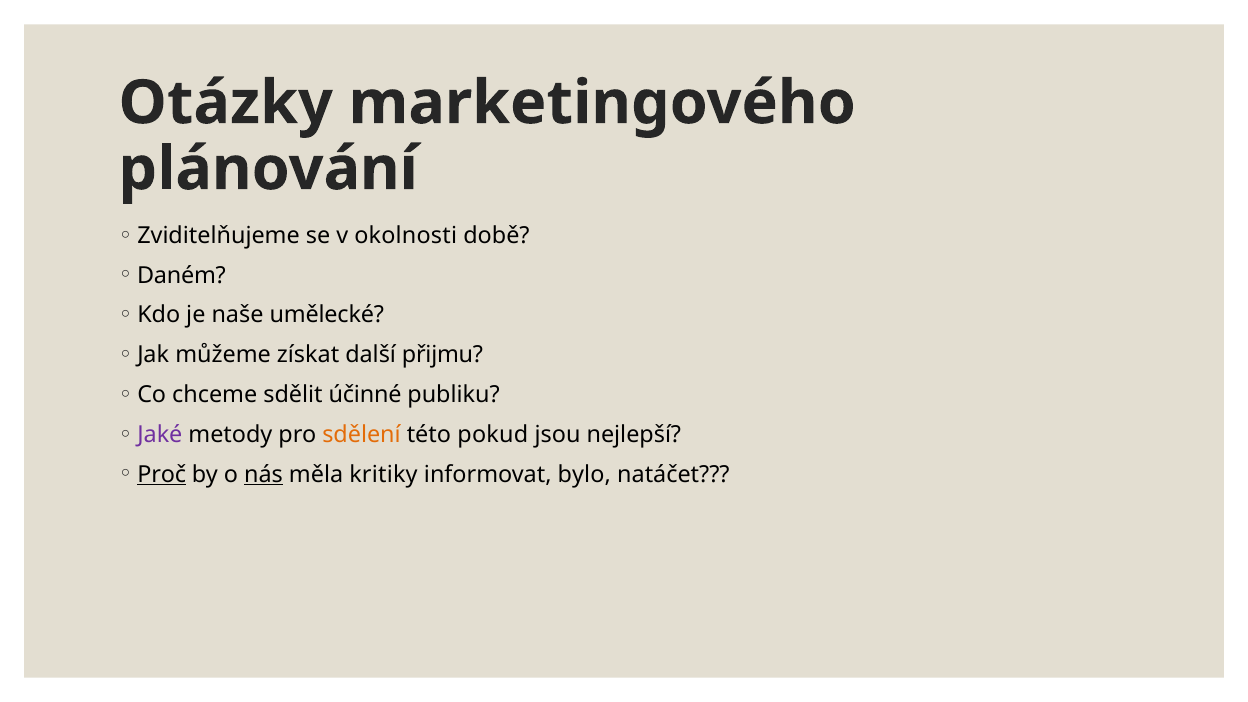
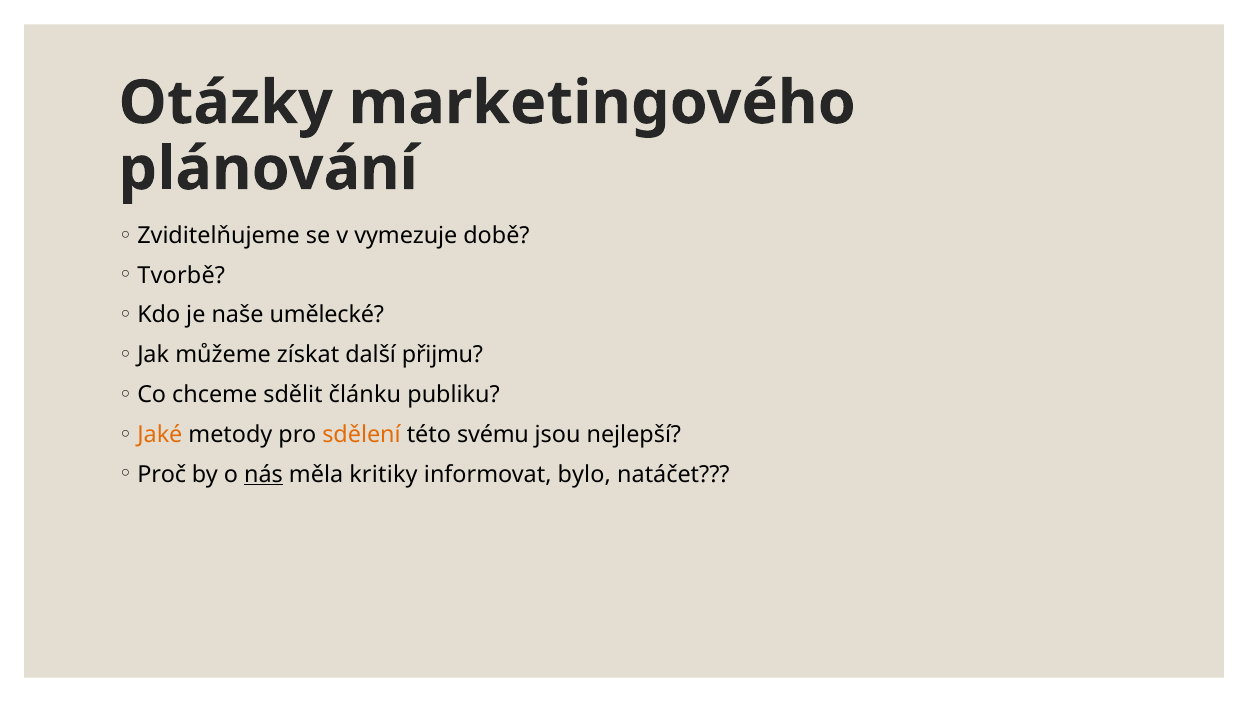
okolnosti: okolnosti -> vymezuje
Daném: Daném -> Tvorbě
účinné: účinné -> článku
Jaké colour: purple -> orange
pokud: pokud -> svému
Proč underline: present -> none
